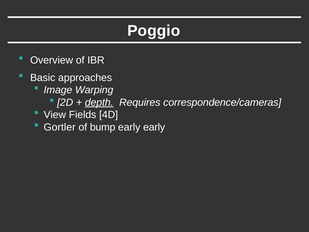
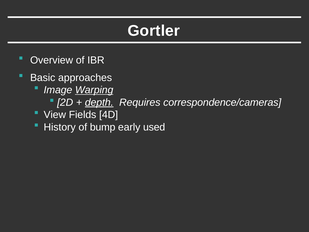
Poggio: Poggio -> Gortler
Warping underline: none -> present
Gortler: Gortler -> History
early early: early -> used
